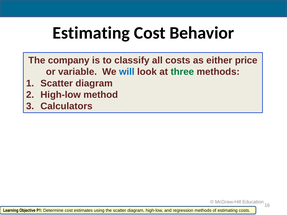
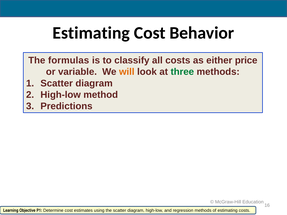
company: company -> formulas
will colour: blue -> orange
Calculators: Calculators -> Predictions
